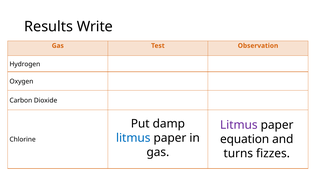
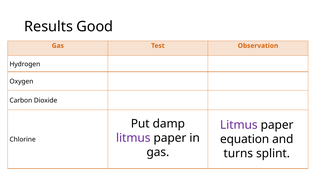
Write: Write -> Good
litmus at (133, 138) colour: blue -> purple
fizzes: fizzes -> splint
